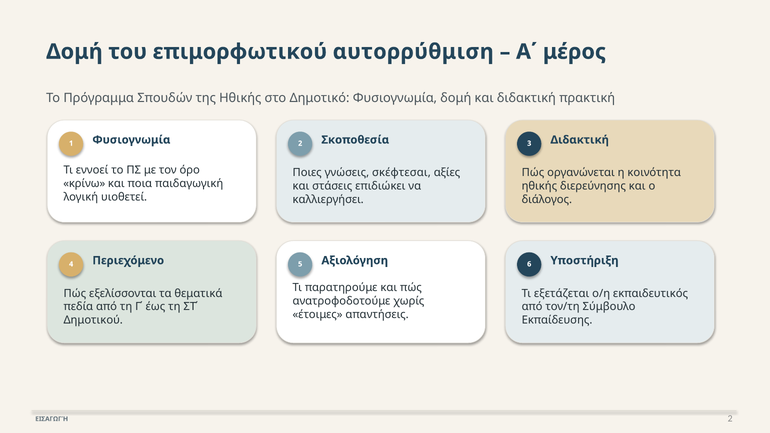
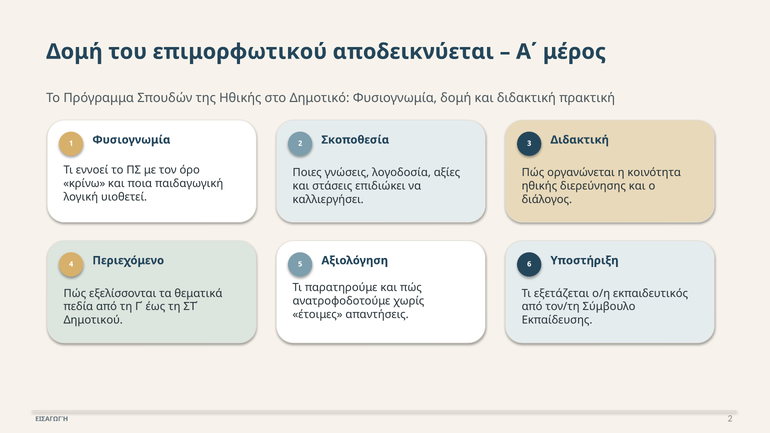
αυτορρύθμιση: αυτορρύθμιση -> αποδεικνύεται
σκέφτεσαι: σκέφτεσαι -> λογοδοσία
